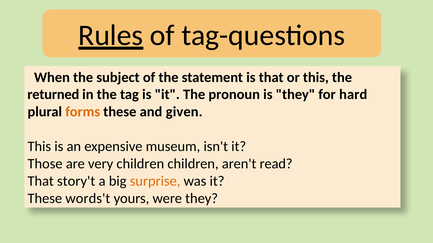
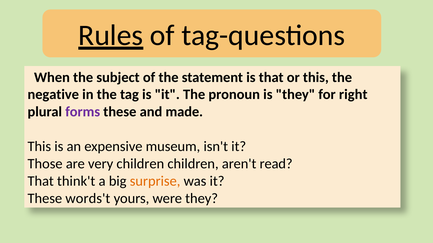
returned: returned -> negative
hard: hard -> right
forms colour: orange -> purple
given: given -> made
story't: story't -> think't
